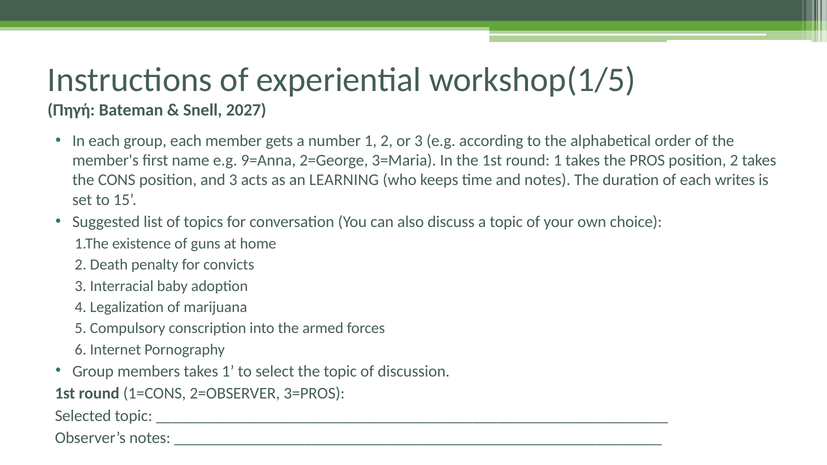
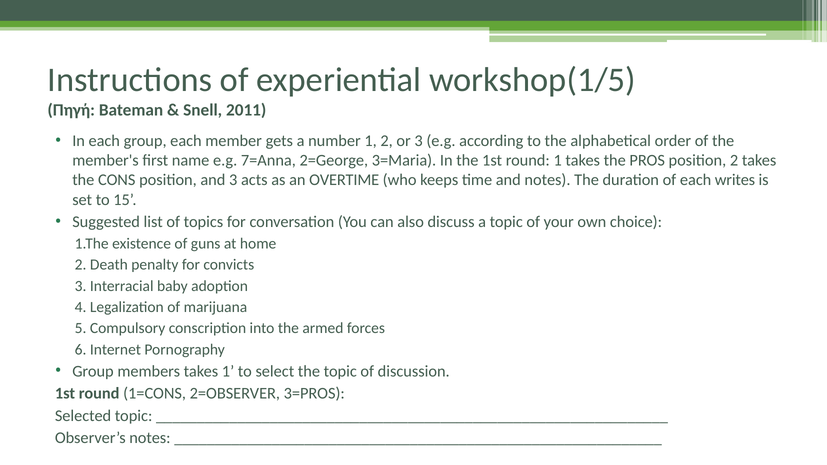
2027: 2027 -> 2011
9=Anna: 9=Anna -> 7=Anna
LEARNING: LEARNING -> OVERTIME
